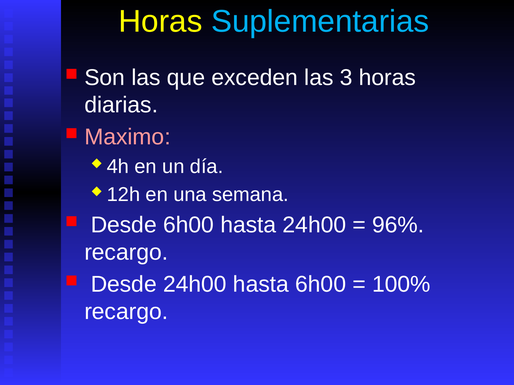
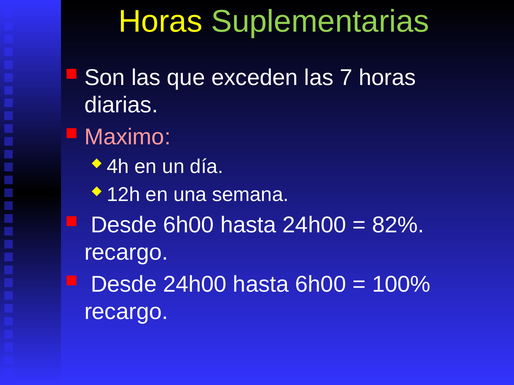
Suplementarias colour: light blue -> light green
3: 3 -> 7
96%: 96% -> 82%
